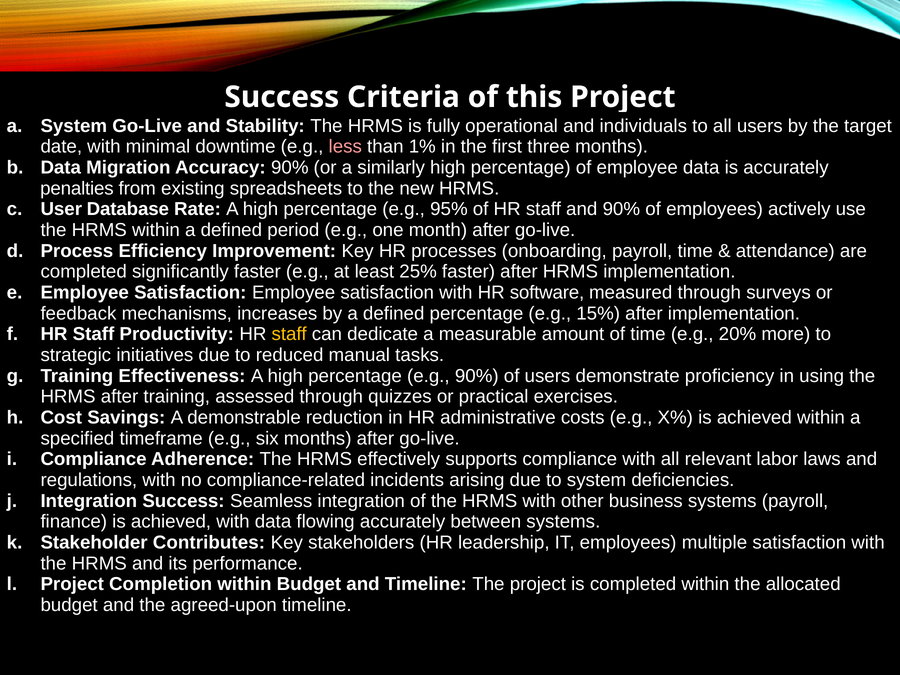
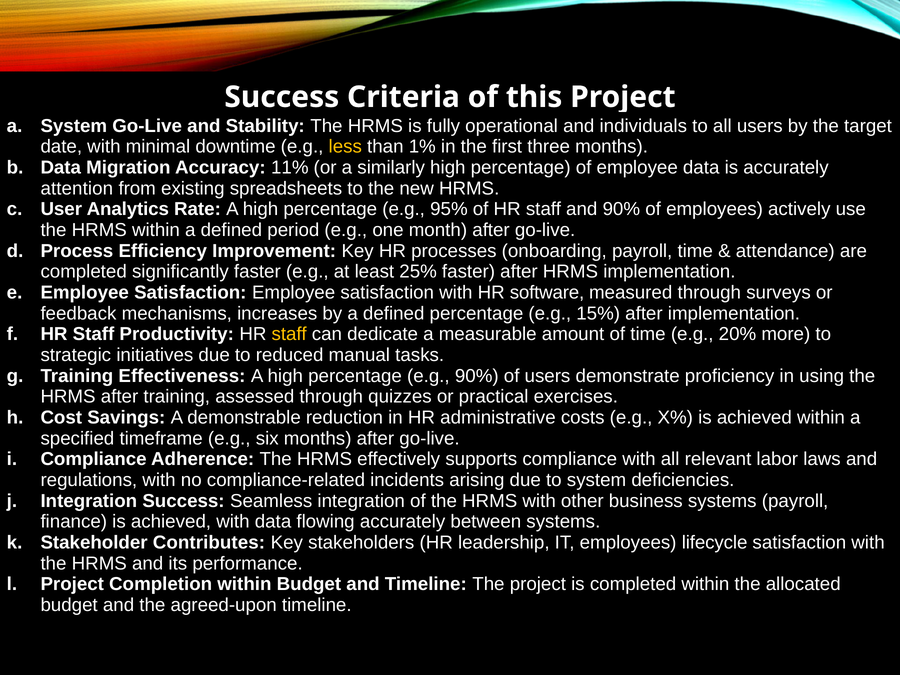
less colour: pink -> yellow
Accuracy 90%: 90% -> 11%
penalties: penalties -> attention
Database: Database -> Analytics
multiple: multiple -> lifecycle
